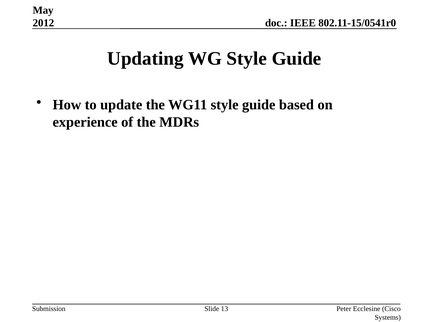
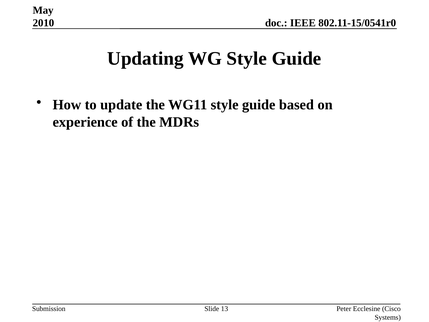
2012: 2012 -> 2010
